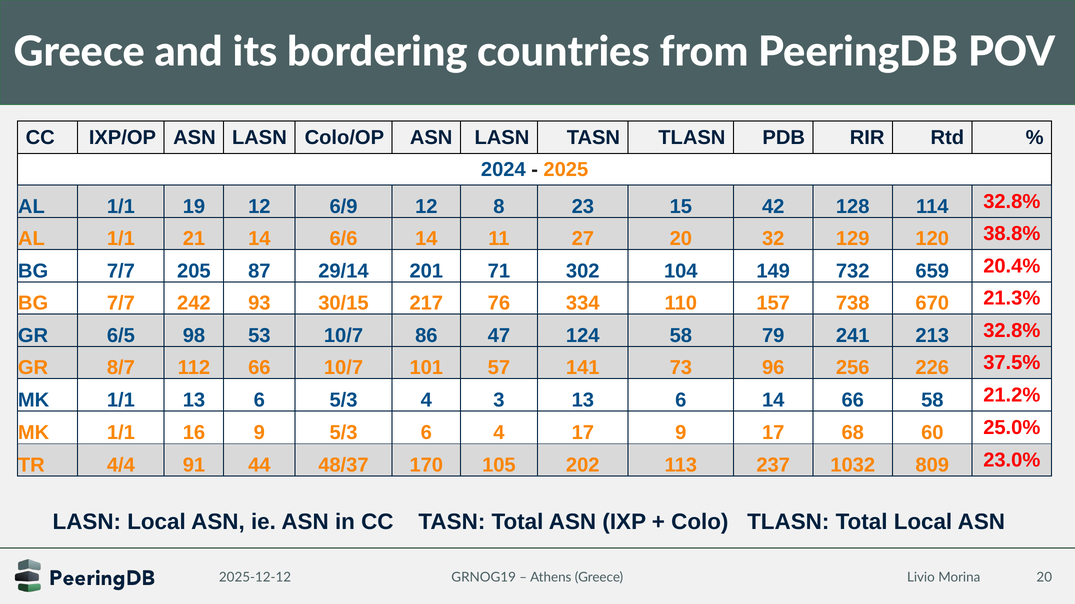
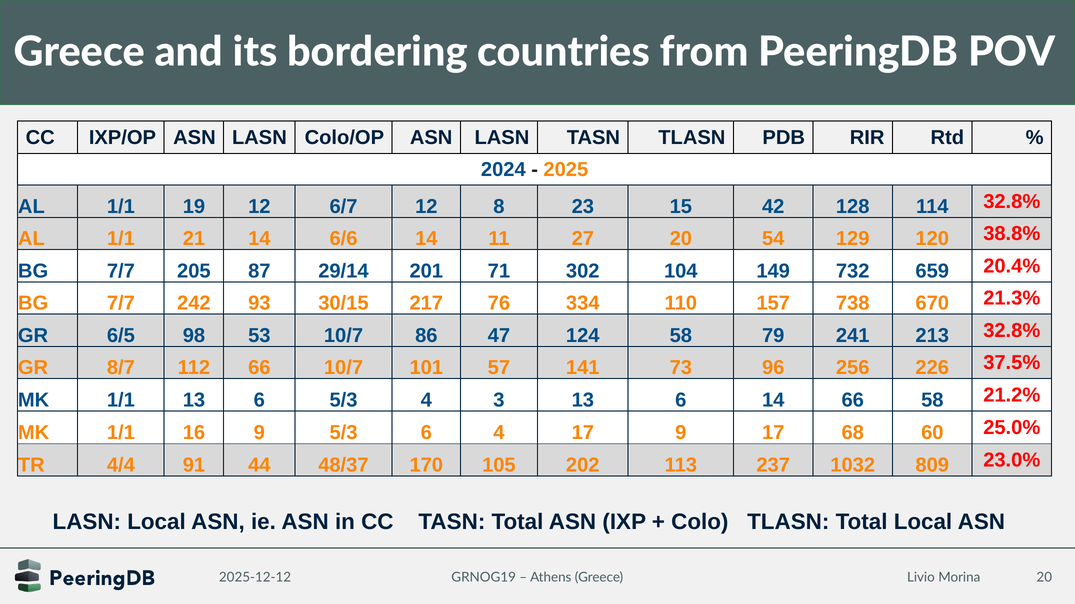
6/9: 6/9 -> 6/7
32: 32 -> 54
